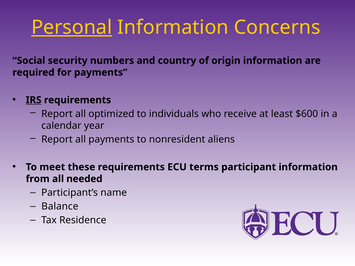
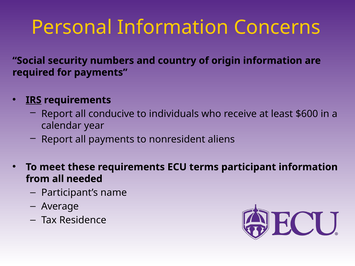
Personal underline: present -> none
optimized: optimized -> conducive
Balance: Balance -> Average
